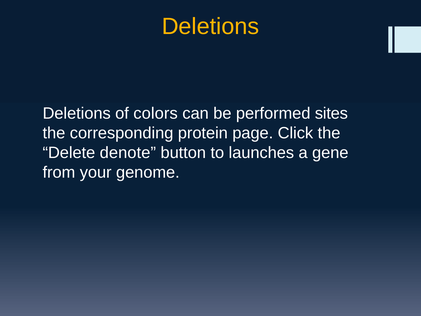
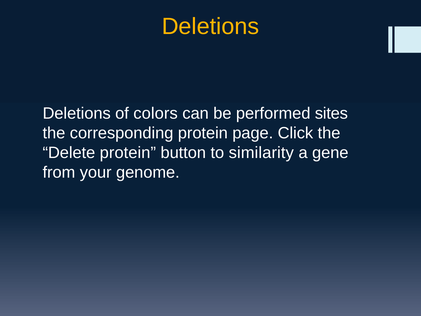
Delete denote: denote -> protein
launches: launches -> similarity
